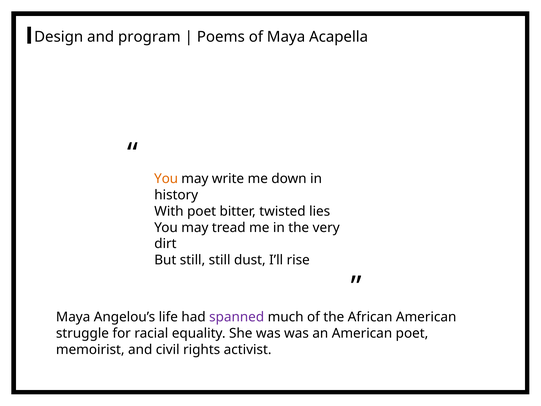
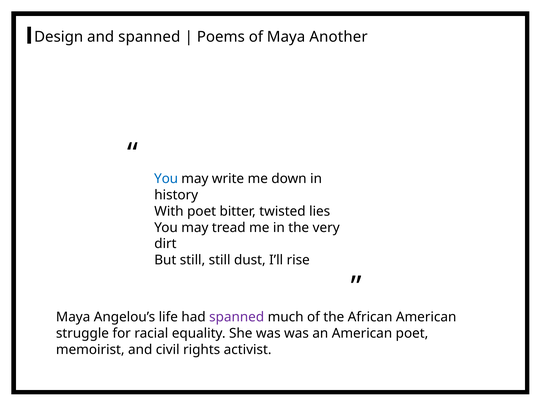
and program: program -> spanned
Acapella: Acapella -> Another
You at (166, 179) colour: orange -> blue
